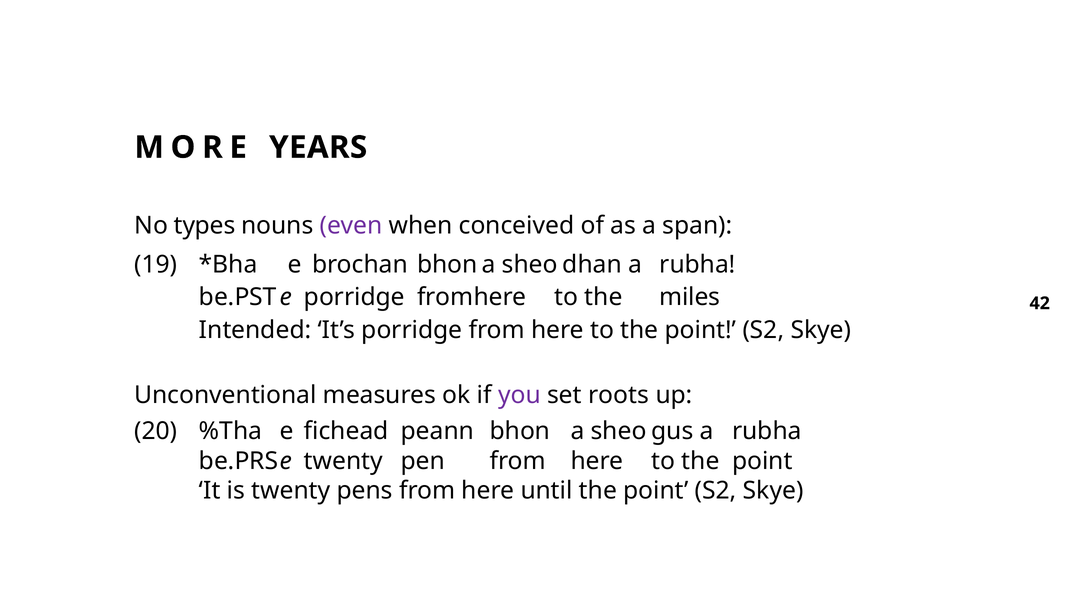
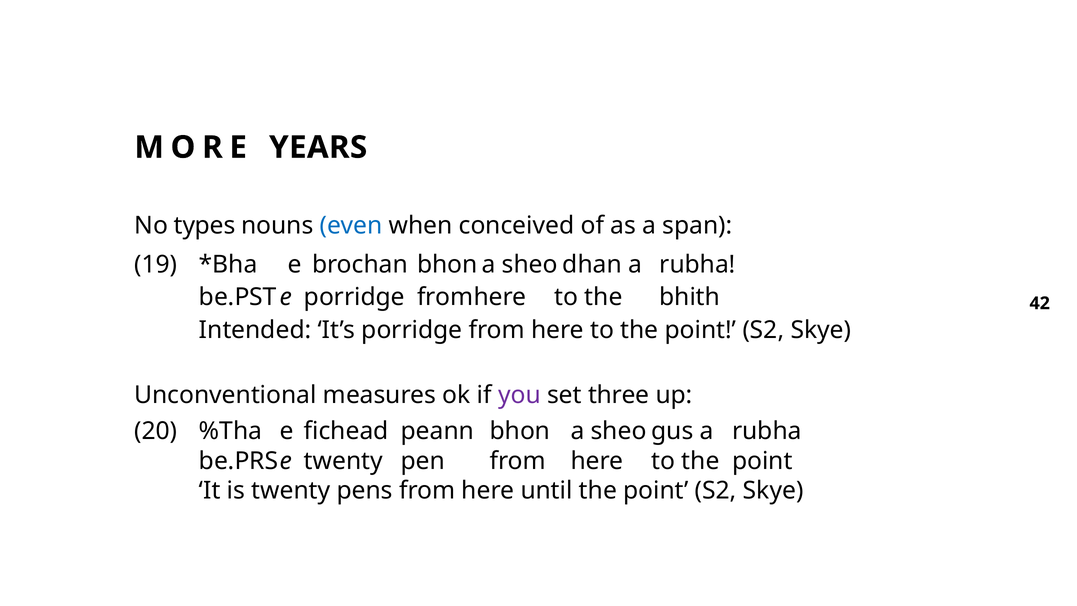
even colour: purple -> blue
miles: miles -> bhith
roots: roots -> three
